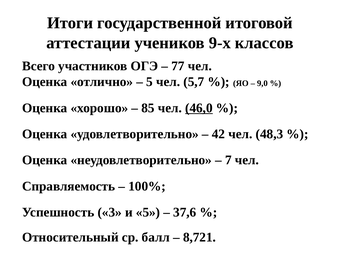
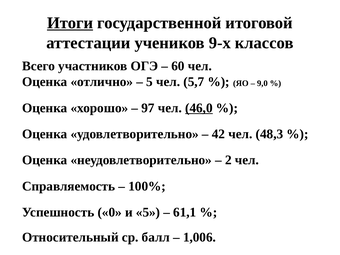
Итоги underline: none -> present
77: 77 -> 60
85: 85 -> 97
7: 7 -> 2
3: 3 -> 0
37,6: 37,6 -> 61,1
8,721: 8,721 -> 1,006
